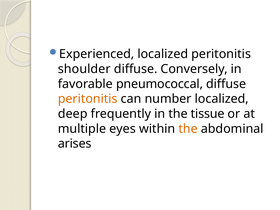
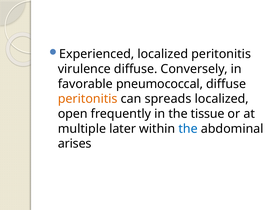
shoulder: shoulder -> virulence
number: number -> spreads
deep: deep -> open
eyes: eyes -> later
the at (188, 129) colour: orange -> blue
